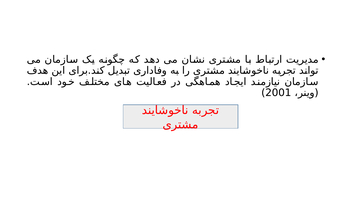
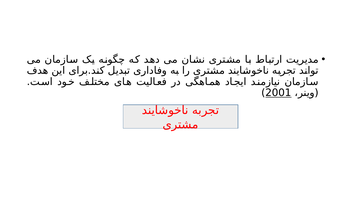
2001 underline: none -> present
